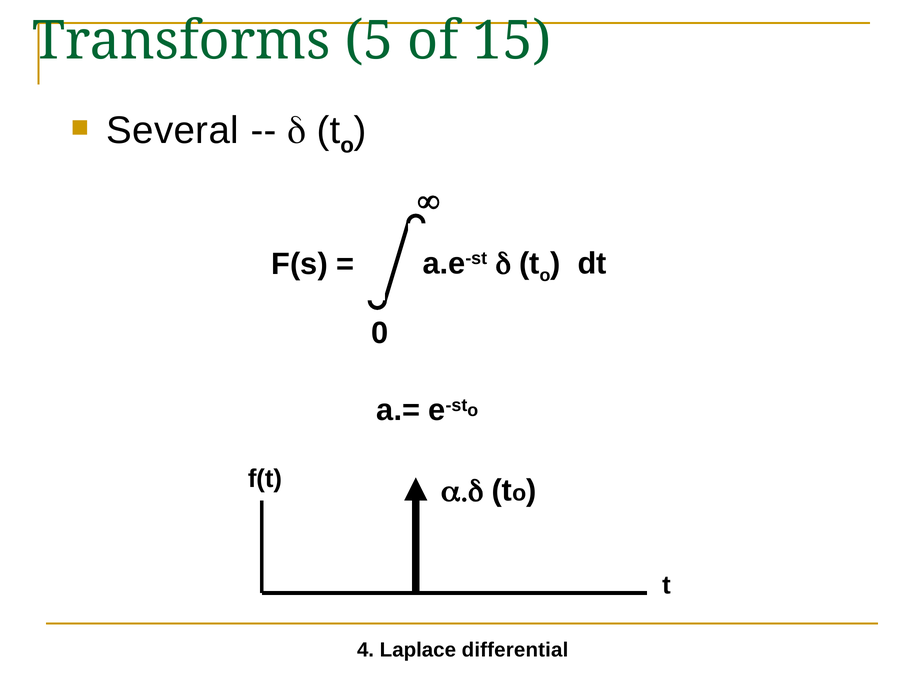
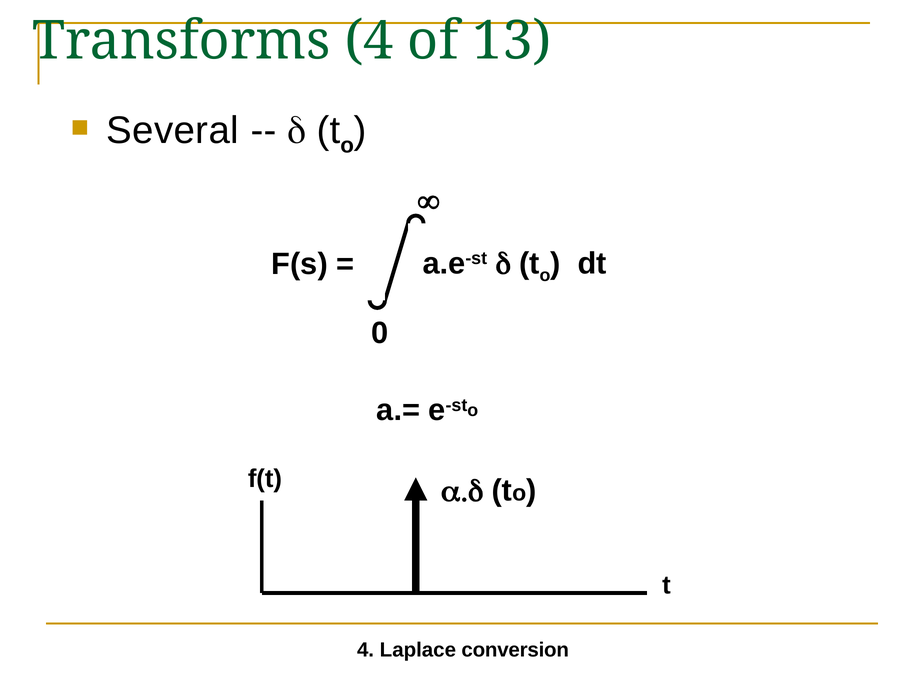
Transforms 5: 5 -> 4
15: 15 -> 13
differential: differential -> conversion
